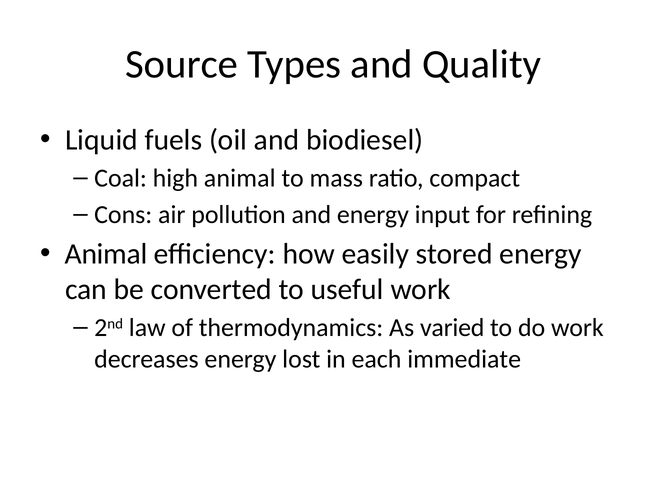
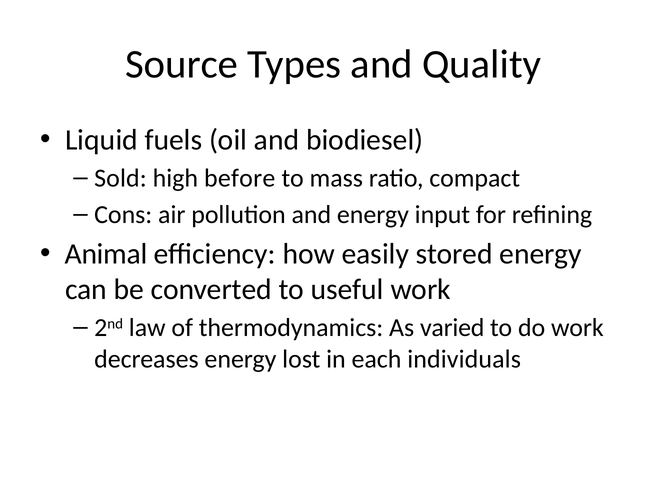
Coal: Coal -> Sold
high animal: animal -> before
immediate: immediate -> individuals
